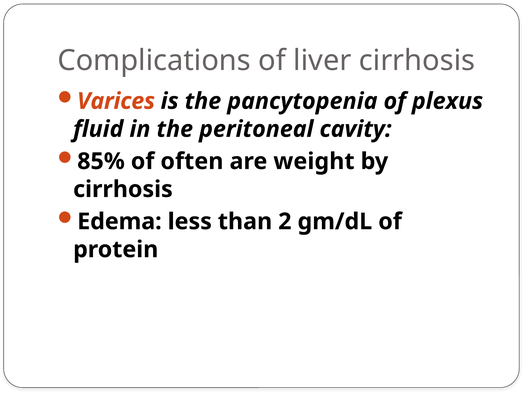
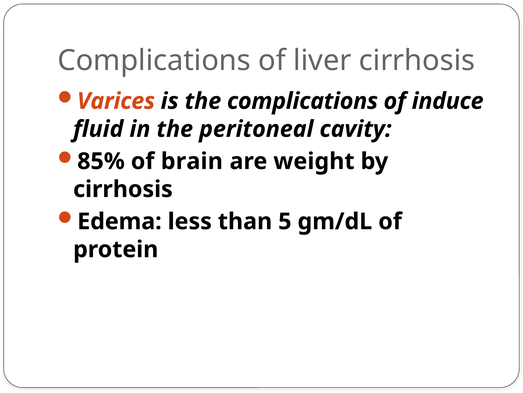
the pancytopenia: pancytopenia -> complications
plexus: plexus -> induce
often: often -> brain
2: 2 -> 5
